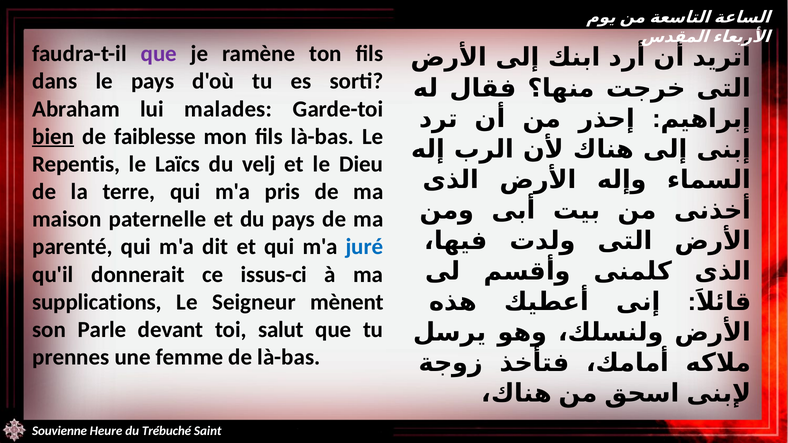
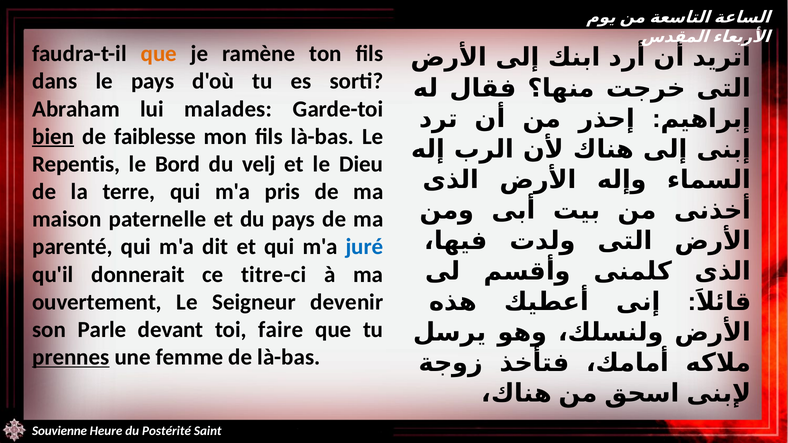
que at (159, 54) colour: purple -> orange
Laïcs: Laïcs -> Bord
issus-ci: issus-ci -> titre-ci
supplications: supplications -> ouvertement
mènent: mènent -> devenir
salut: salut -> faire
prennes underline: none -> present
Trébuché: Trébuché -> Postérité
